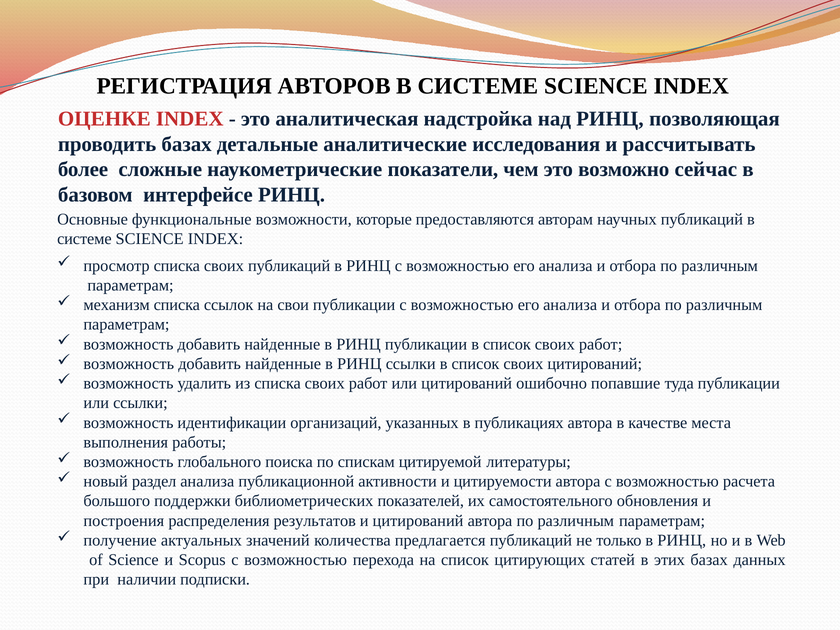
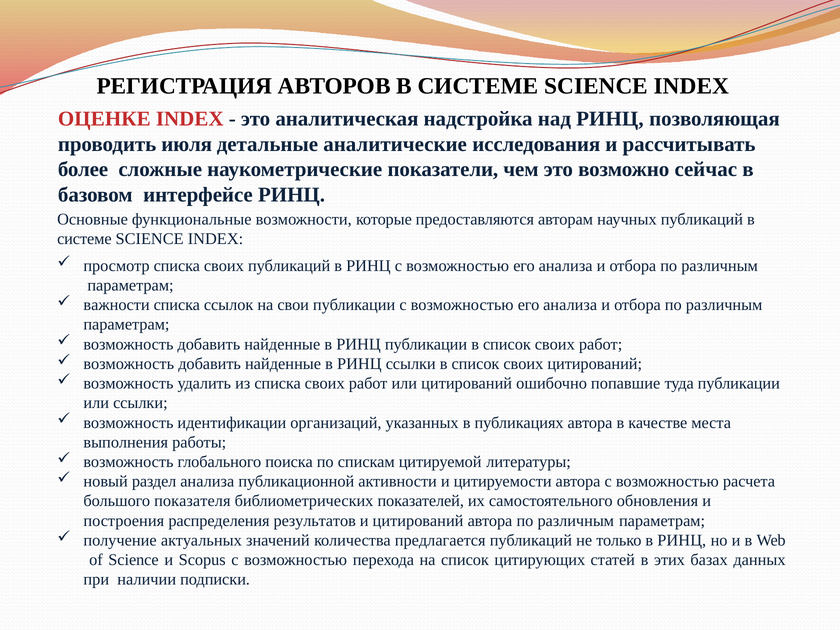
проводить базах: базах -> июля
механизм: механизм -> важности
поддержки: поддержки -> показателя
